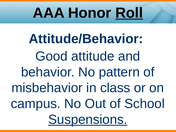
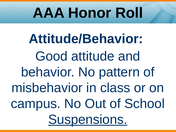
Roll underline: present -> none
